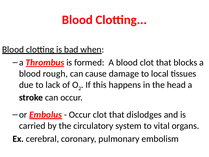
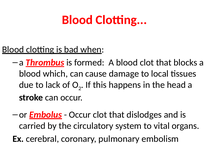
rough: rough -> which
